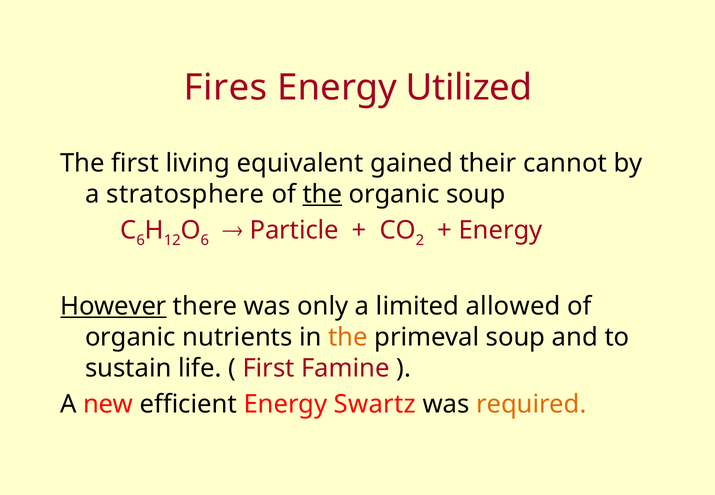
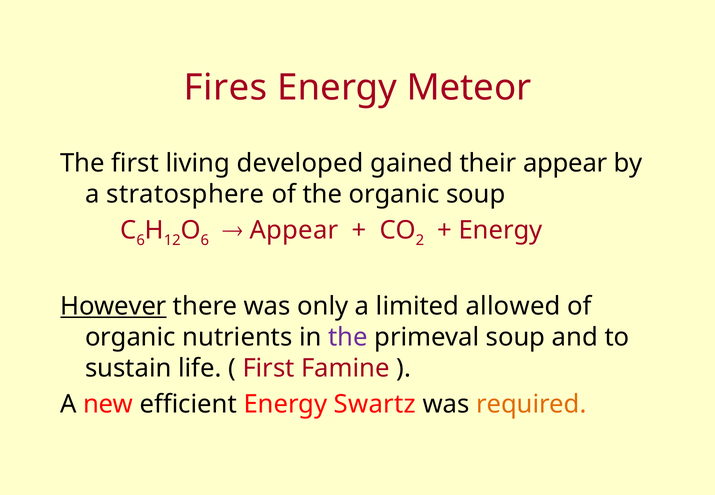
Utilized: Utilized -> Meteor
equivalent: equivalent -> developed
their cannot: cannot -> appear
the at (322, 194) underline: present -> none
Particle at (294, 230): Particle -> Appear
the at (348, 337) colour: orange -> purple
